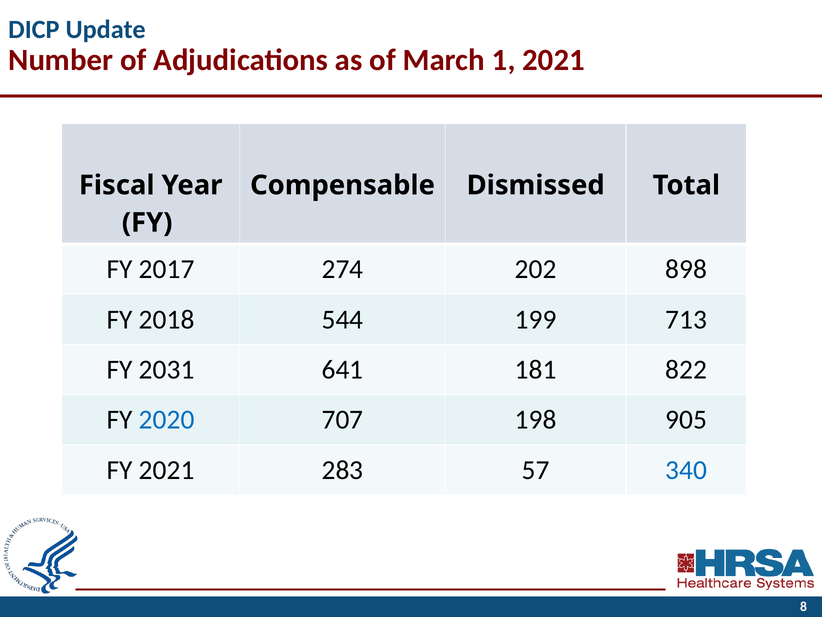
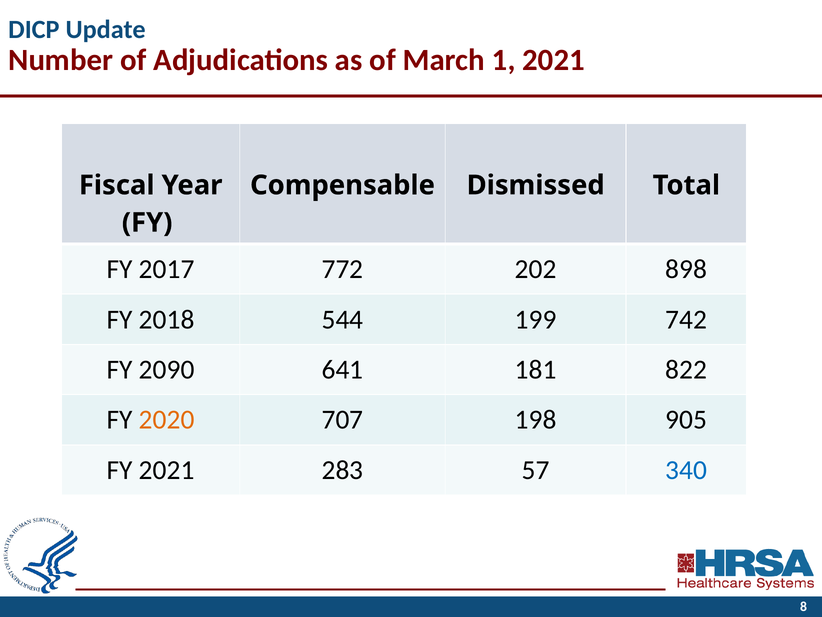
274: 274 -> 772
713: 713 -> 742
2031: 2031 -> 2090
2020 colour: blue -> orange
